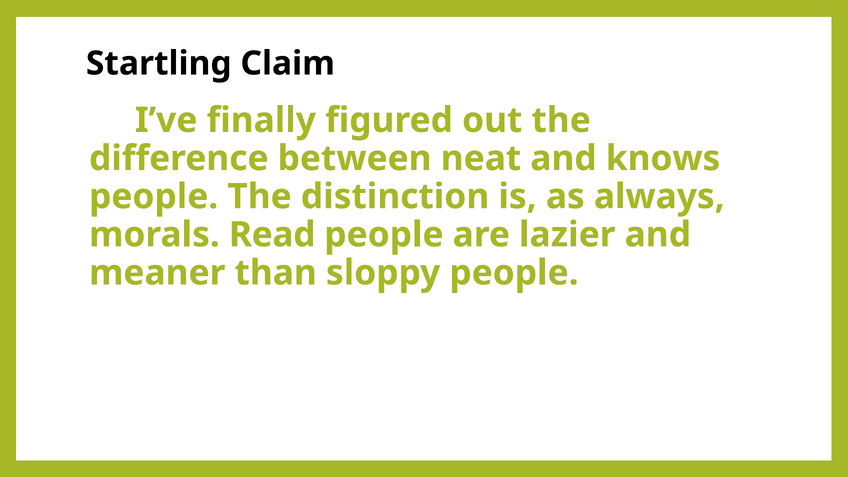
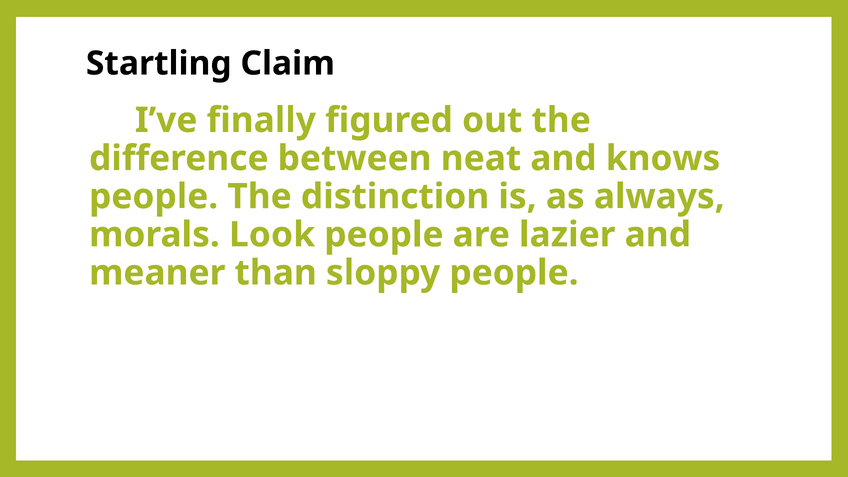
Read: Read -> Look
